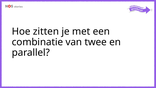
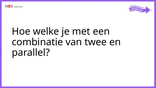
zitten: zitten -> welke
